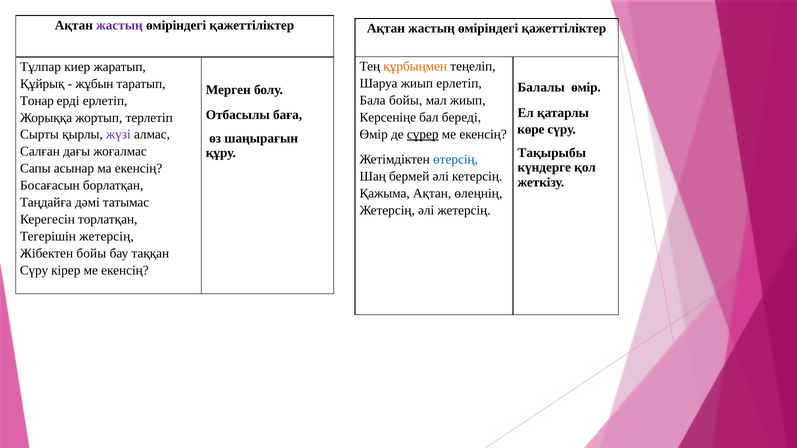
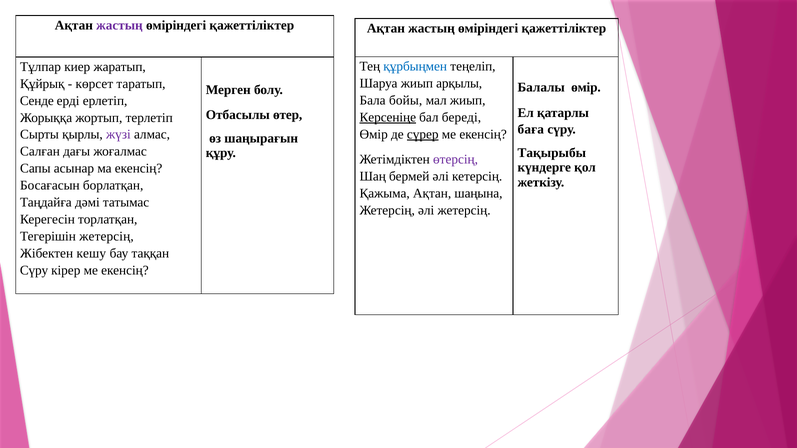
құрбыңмен colour: orange -> blue
жиып ерлетіп: ерлетіп -> арқылы
жұбын: жұбын -> көрсет
Тонар: Тонар -> Сенде
баға: баға -> өтер
Керсеніңе underline: none -> present
көре: көре -> баға
өтерсің colour: blue -> purple
өлеңнің: өлеңнің -> шаңына
Жібектен бойы: бойы -> кешу
